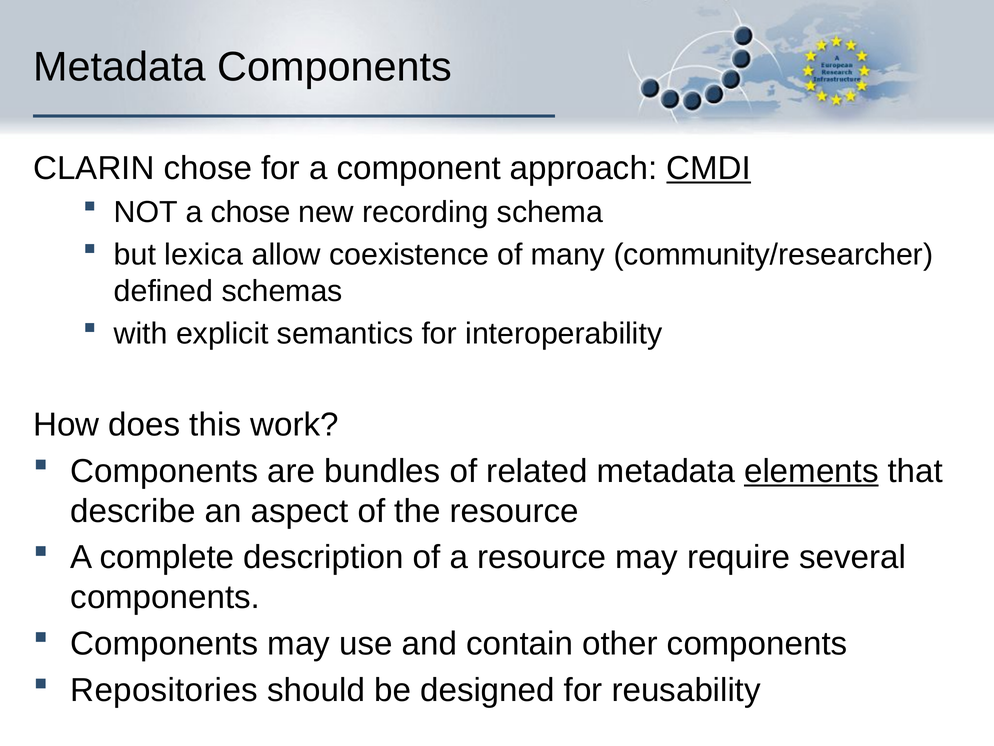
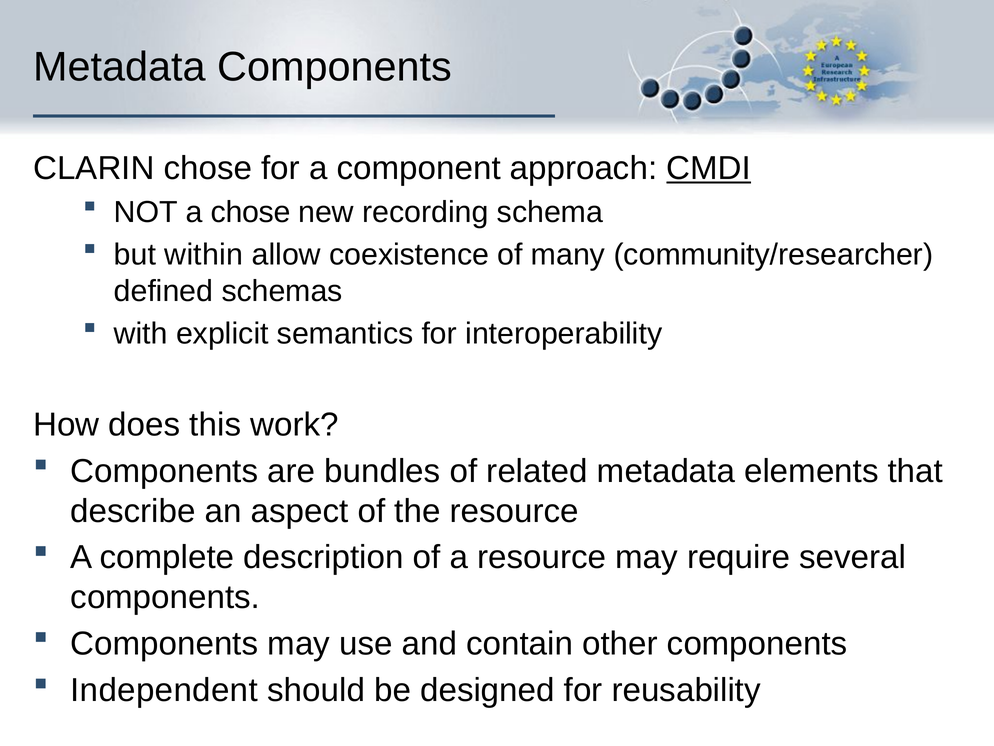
lexica: lexica -> within
elements underline: present -> none
Repositories: Repositories -> Independent
